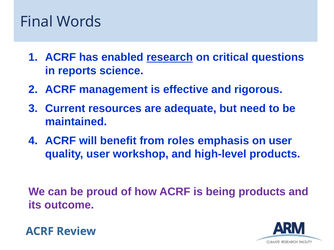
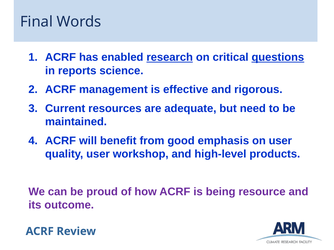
questions underline: none -> present
roles: roles -> good
being products: products -> resource
